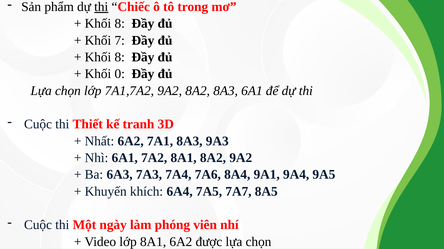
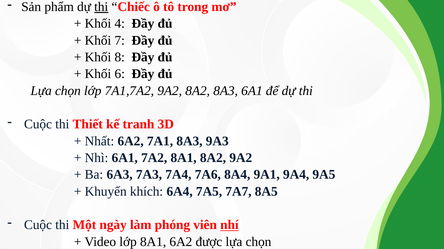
8 at (120, 24): 8 -> 4
0: 0 -> 6
nhí underline: none -> present
